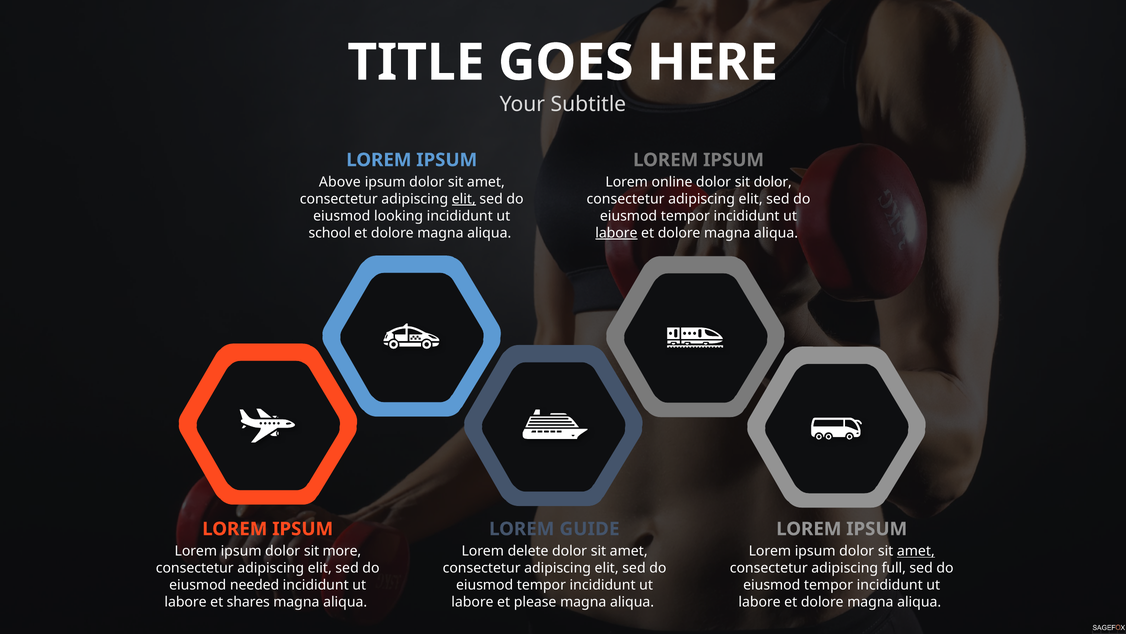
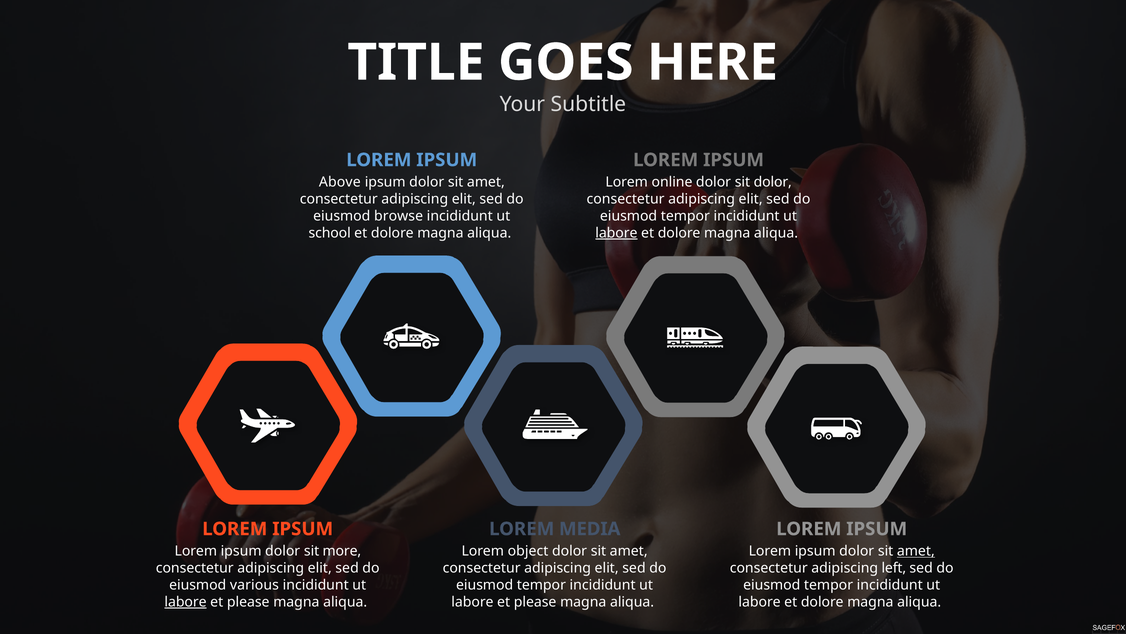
elit at (464, 199) underline: present -> none
looking: looking -> browse
GUIDE: GUIDE -> MEDIA
delete: delete -> object
full: full -> left
needed: needed -> various
labore at (186, 601) underline: none -> present
shares at (248, 601): shares -> please
